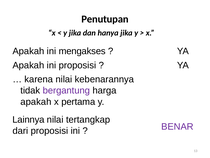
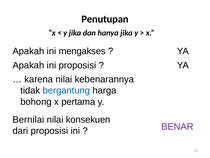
bergantung colour: purple -> blue
apakah at (36, 101): apakah -> bohong
Lainnya: Lainnya -> Bernilai
tertangkap: tertangkap -> konsekuen
